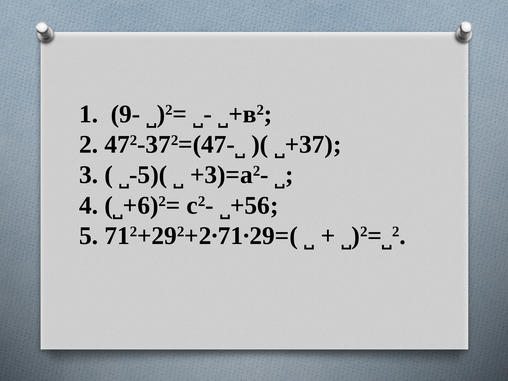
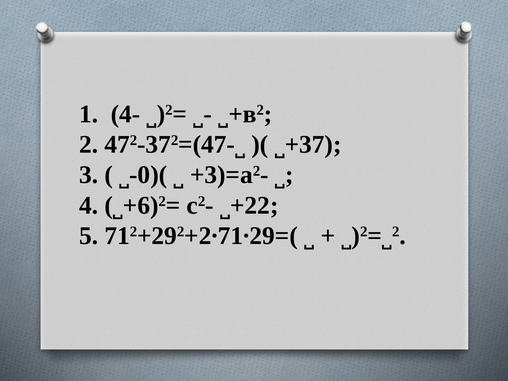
9-: 9- -> 4-
˽-5)(: ˽-5)( -> ˽-0)(
˽+56: ˽+56 -> ˽+22
